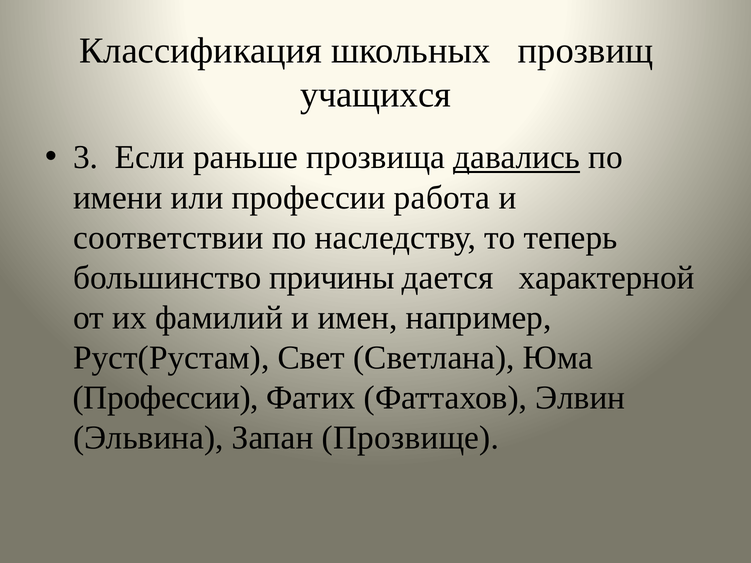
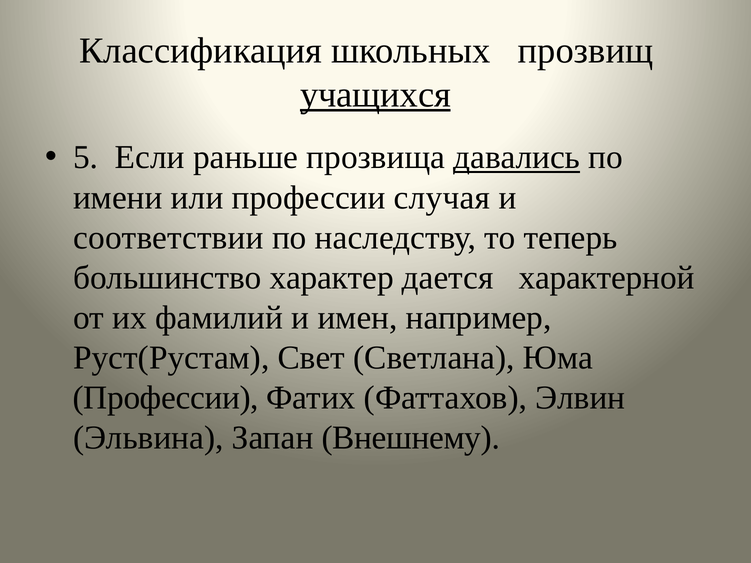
учащихся underline: none -> present
3: 3 -> 5
работа: работа -> случая
причины: причины -> характер
Прозвище: Прозвище -> Внешнему
